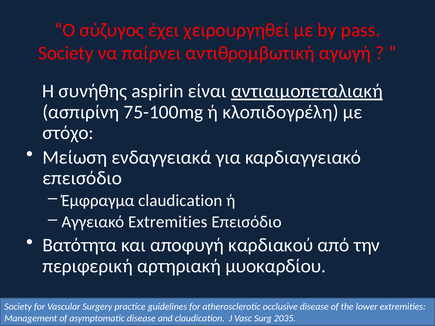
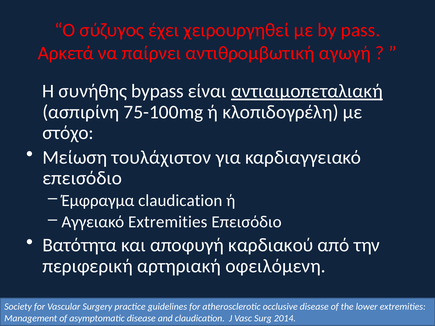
Society at (66, 53): Society -> Αρκετά
aspirin: aspirin -> bypass
ενδαγγειακά: ενδαγγειακά -> τουλάχιστον
μυοκαρδίου: μυοκαρδίου -> οφειλόμενη
2035: 2035 -> 2014
